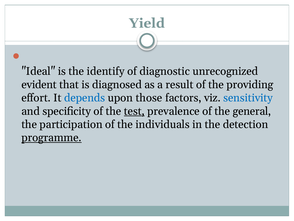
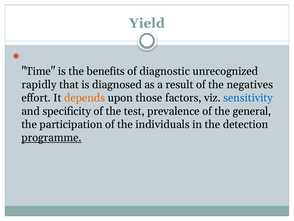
Ideal: Ideal -> Time
identify: identify -> benefits
evident: evident -> rapidly
providing: providing -> negatives
depends colour: blue -> orange
test underline: present -> none
